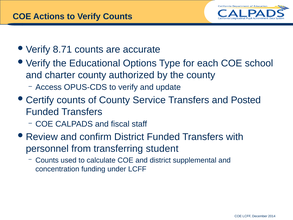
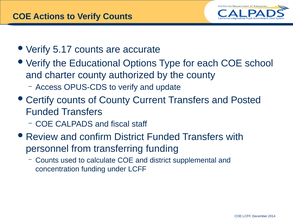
8.71: 8.71 -> 5.17
Service: Service -> Current
transferring student: student -> funding
